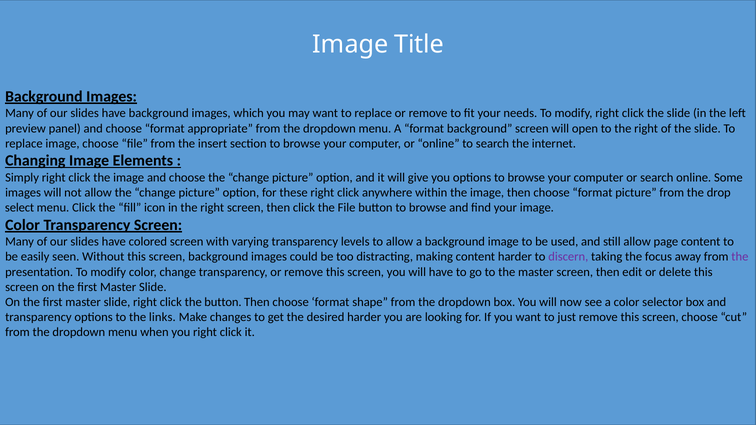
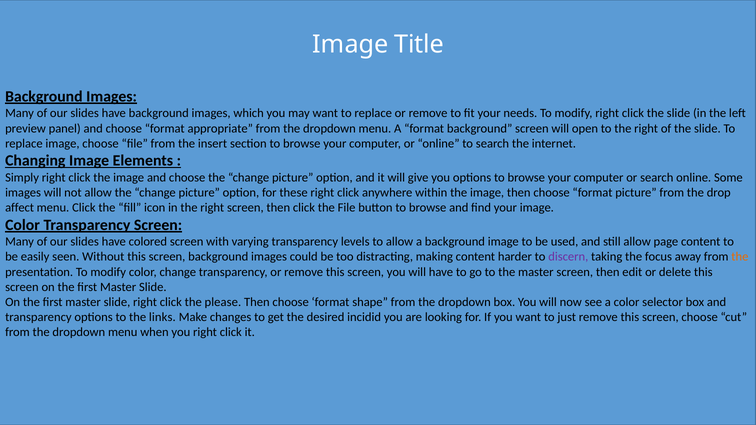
select: select -> affect
the at (740, 257) colour: purple -> orange
the button: button -> please
desired harder: harder -> incidid
